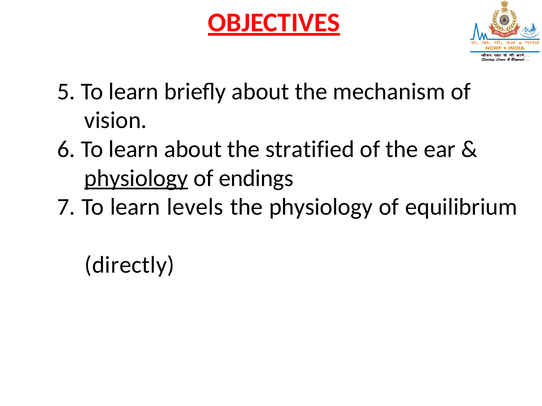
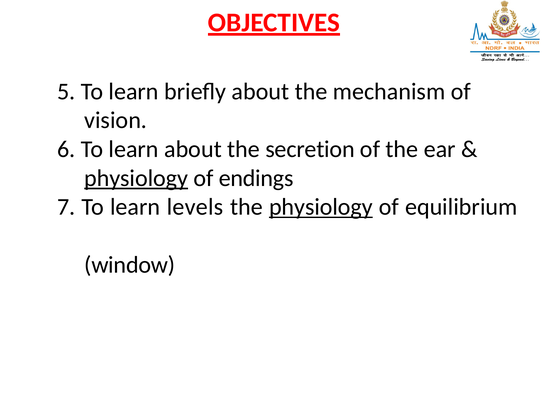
stratified: stratified -> secretion
physiology at (321, 207) underline: none -> present
directly: directly -> window
